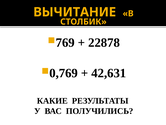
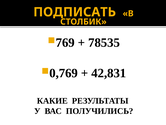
ВЫЧИТАНИЕ: ВЫЧИТАНИЕ -> ПОДПИСАТЬ
22878: 22878 -> 78535
42,631: 42,631 -> 42,831
